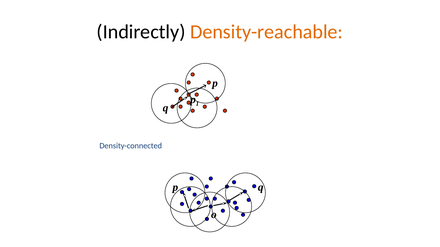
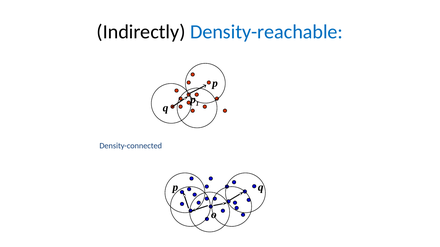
Density-reachable colour: orange -> blue
